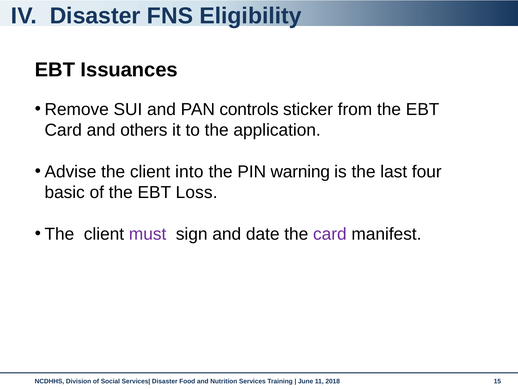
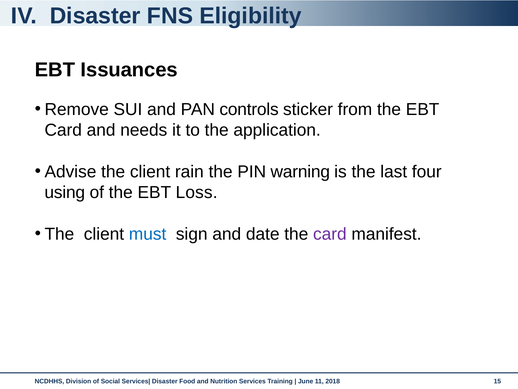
others: others -> needs
into: into -> rain
basic: basic -> using
must colour: purple -> blue
